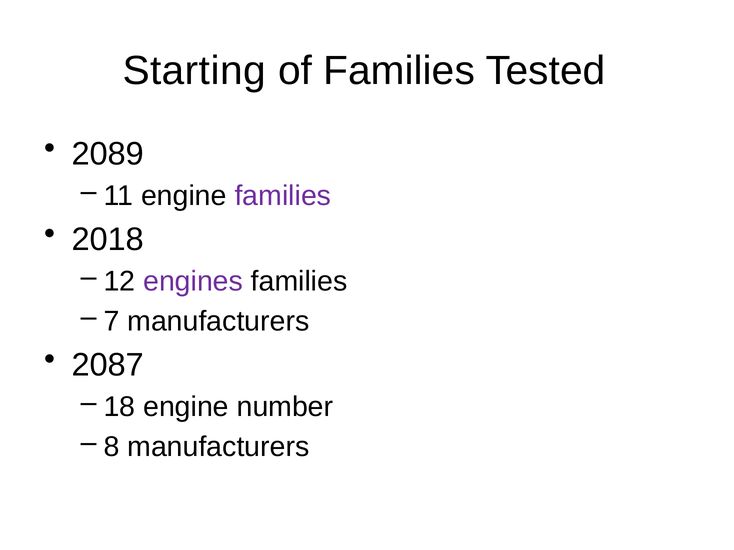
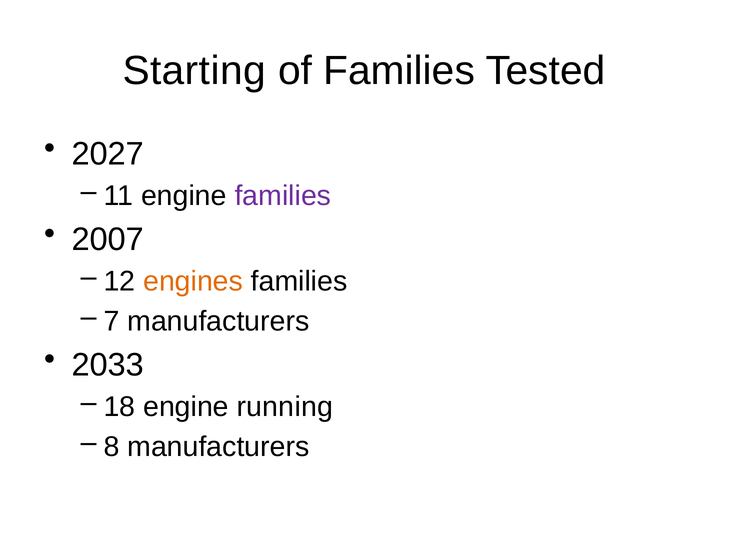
2089: 2089 -> 2027
2018: 2018 -> 2007
engines colour: purple -> orange
2087: 2087 -> 2033
number: number -> running
